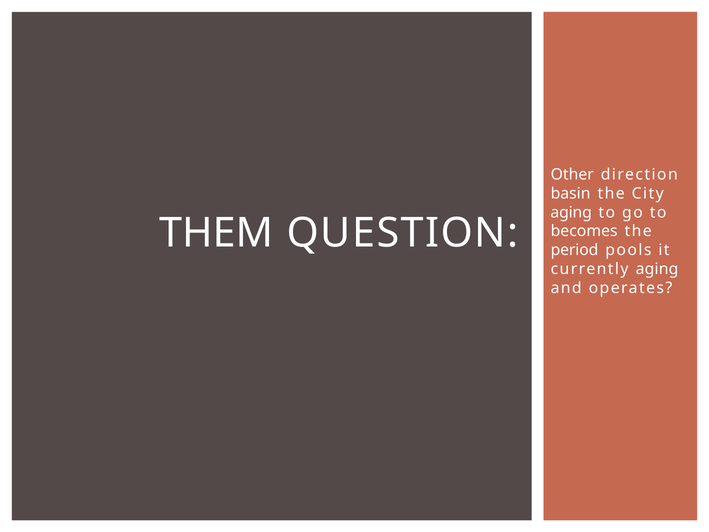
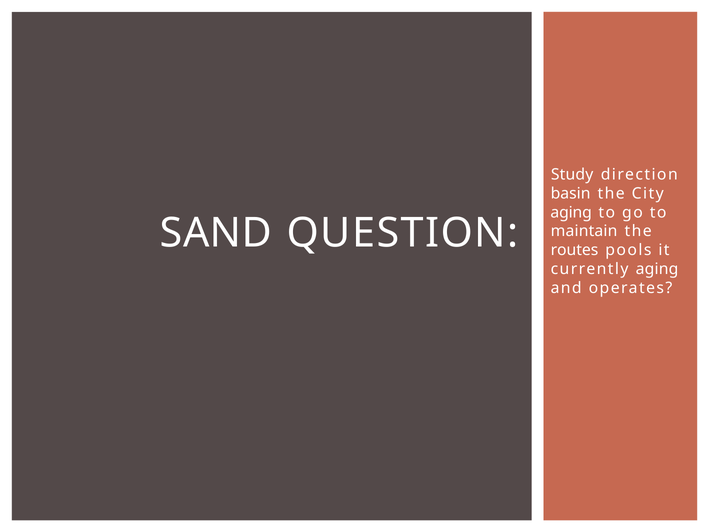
Other: Other -> Study
THEM: THEM -> SAND
becomes: becomes -> maintain
period: period -> routes
